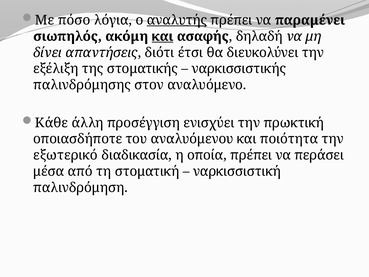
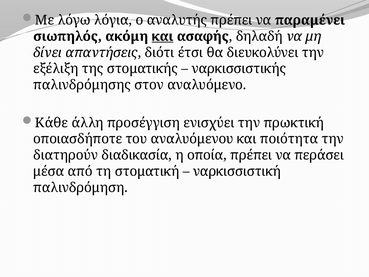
πόσο: πόσο -> λόγω
αναλυτής underline: present -> none
εξωτερικό: εξωτερικό -> διατηρούν
